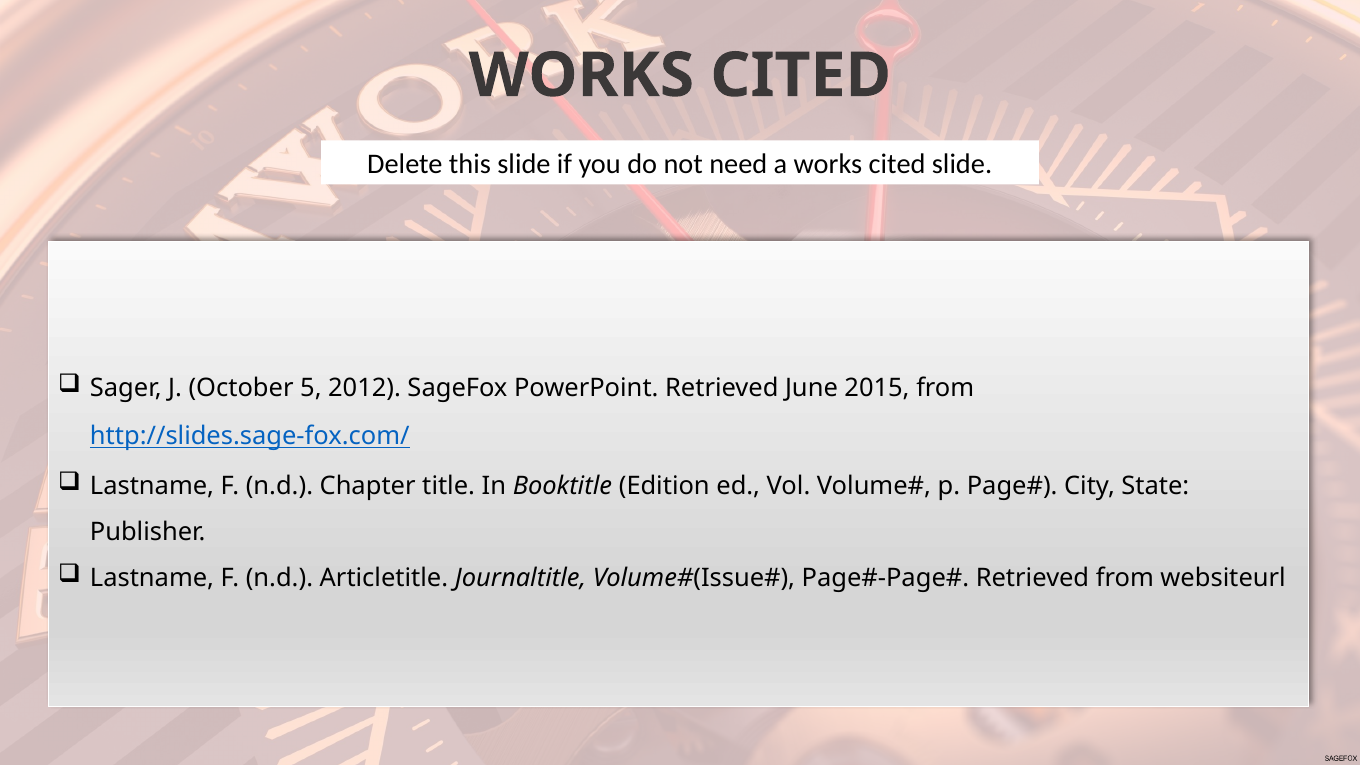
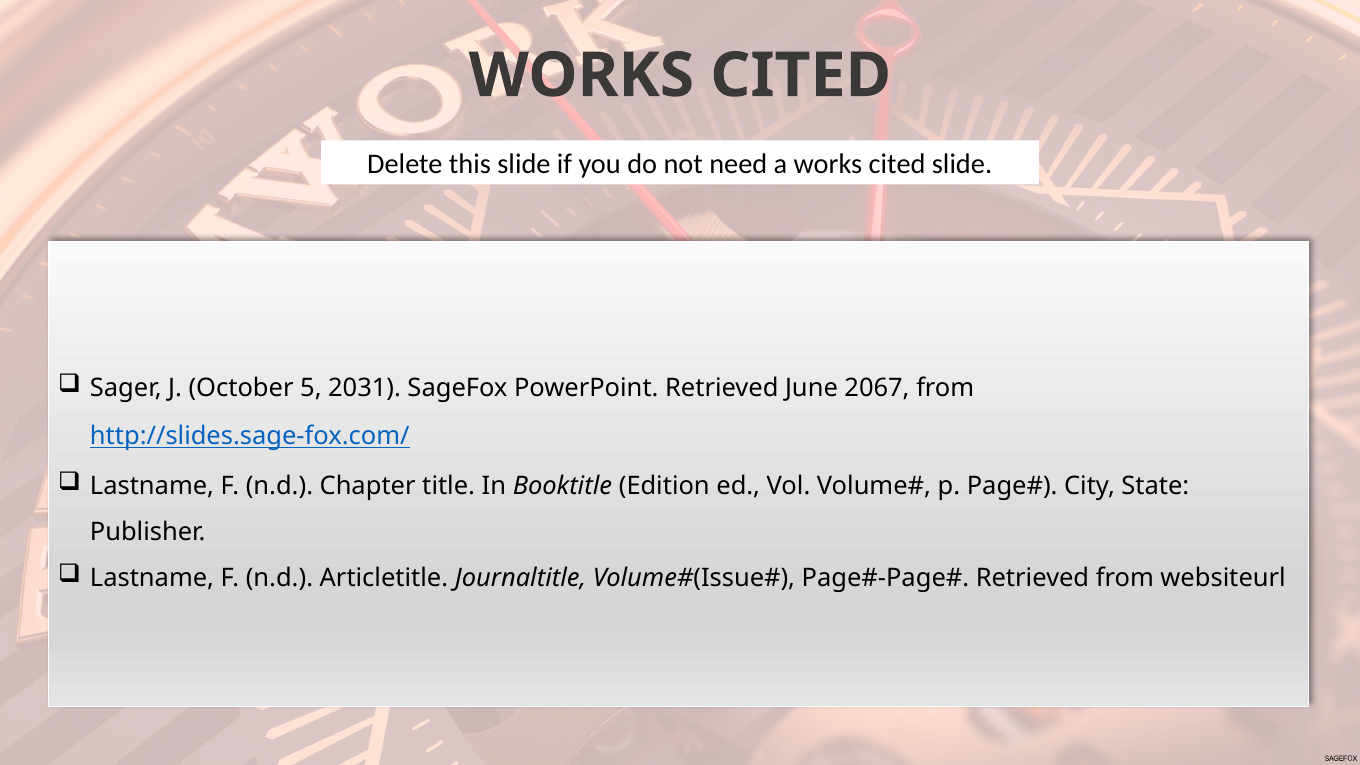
2012: 2012 -> 2031
2015: 2015 -> 2067
